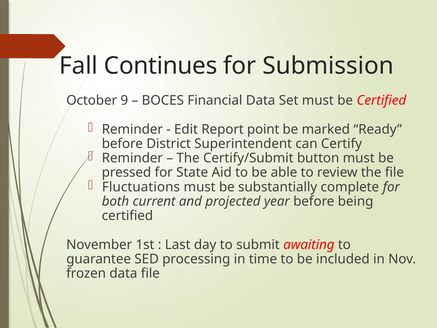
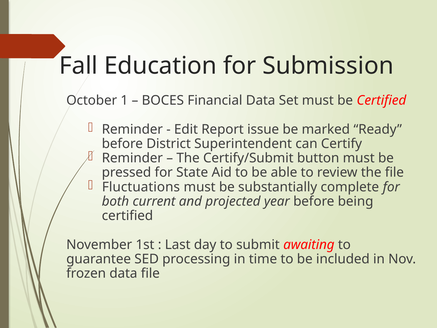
Continues: Continues -> Education
9: 9 -> 1
point: point -> issue
